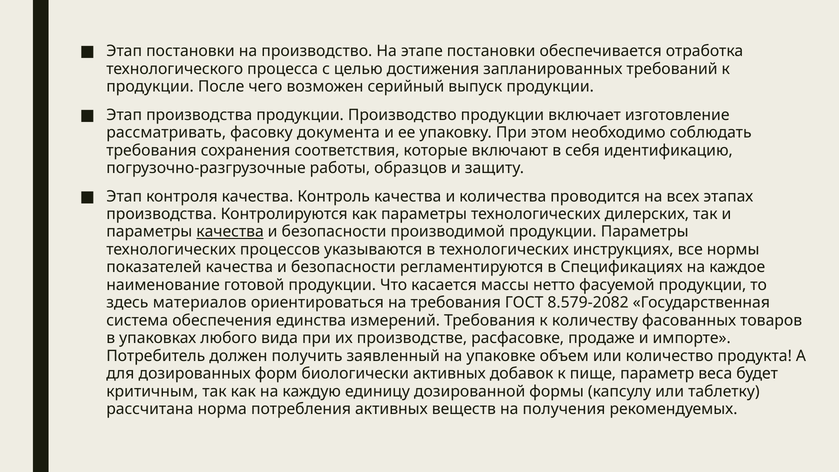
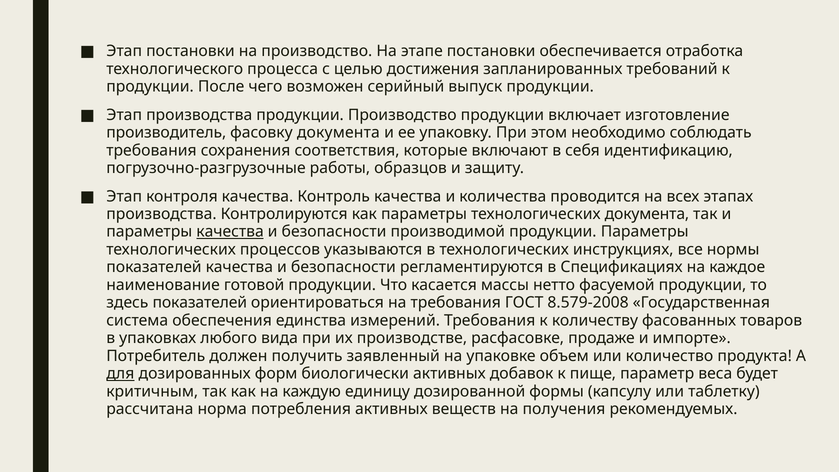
рассматривать: рассматривать -> производитель
технологических дилерских: дилерских -> документа
здесь материалов: материалов -> показателей
8.579-2082: 8.579-2082 -> 8.579-2008
для underline: none -> present
